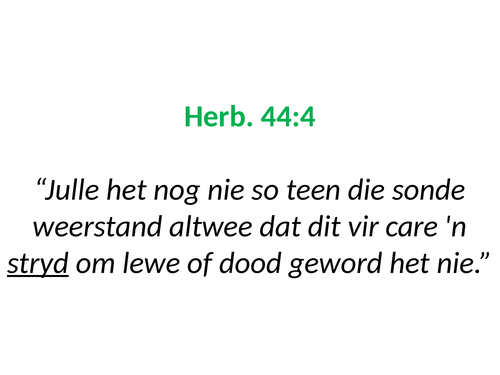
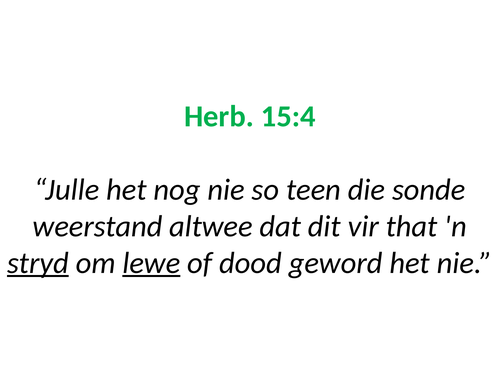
44:4: 44:4 -> 15:4
care: care -> that
lewe underline: none -> present
